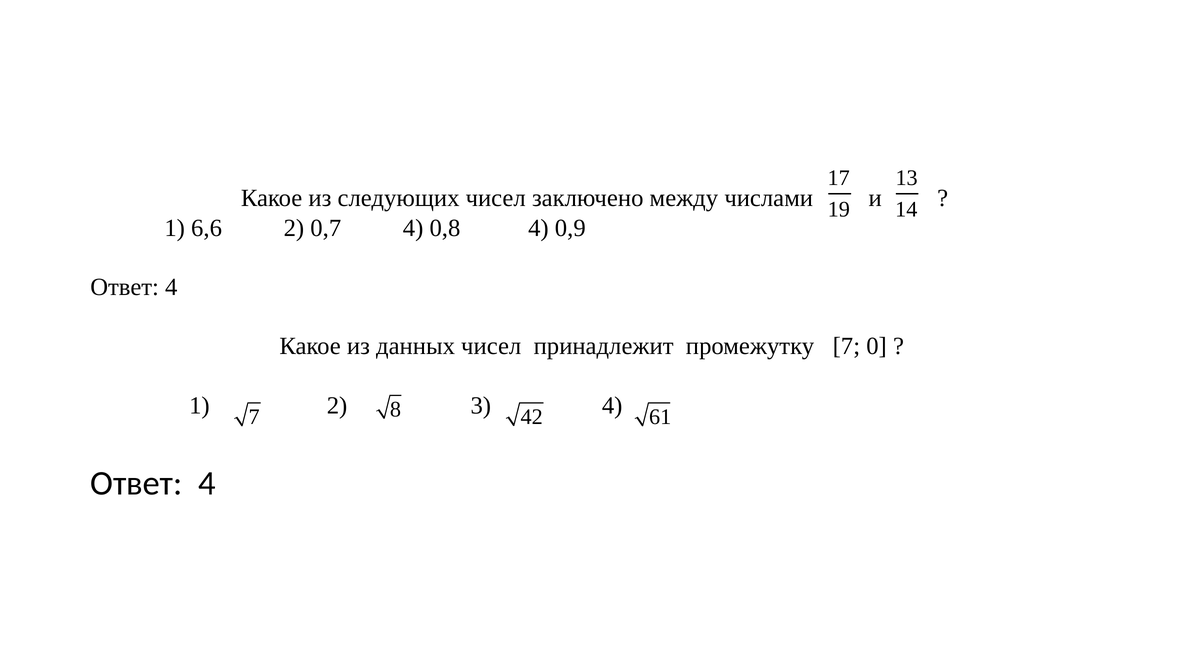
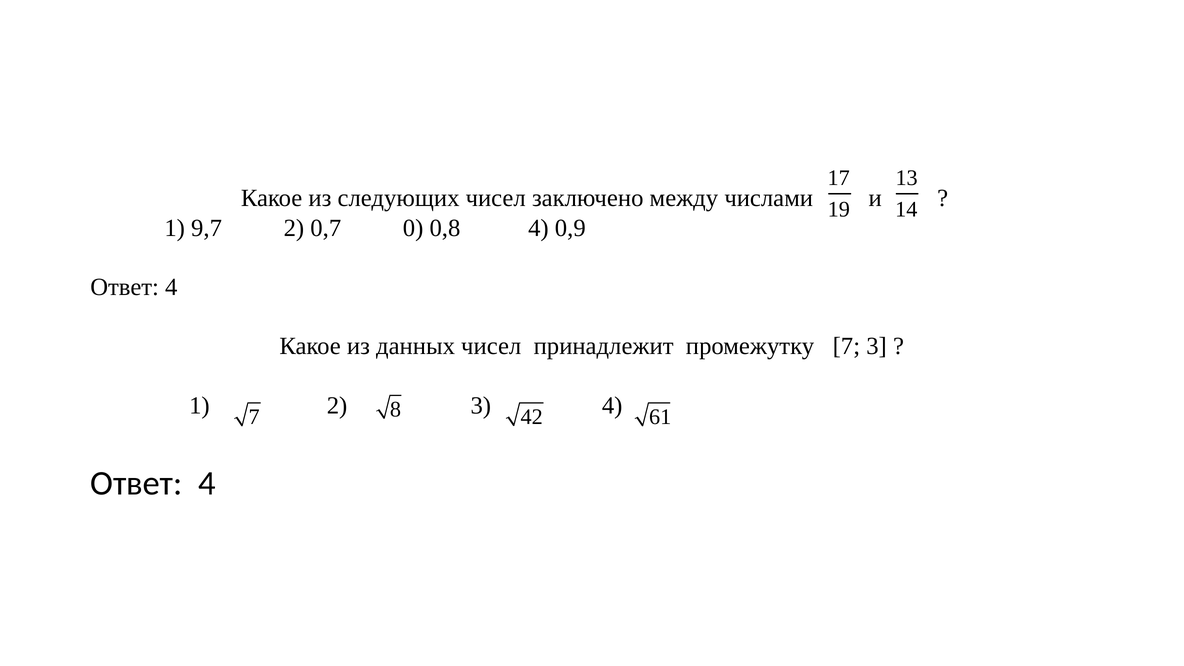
6,6: 6,6 -> 9,7
0,7 4: 4 -> 0
7 0: 0 -> 3
